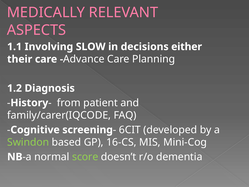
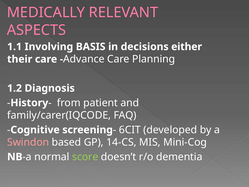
SLOW: SLOW -> BASIS
Swindon colour: light green -> pink
16-CS: 16-CS -> 14-CS
